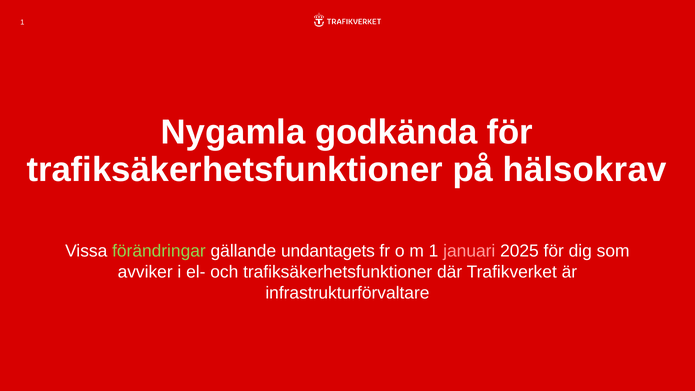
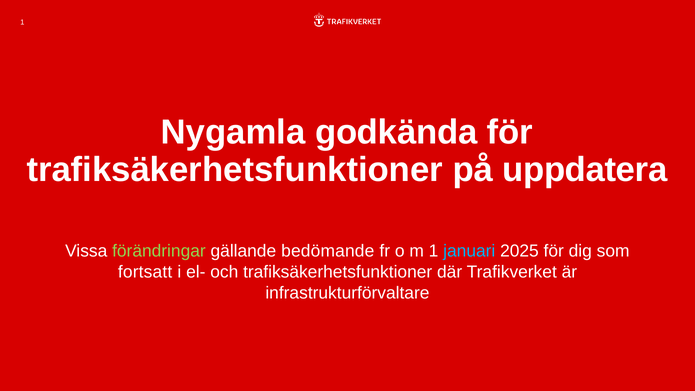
hälsokrav: hälsokrav -> uppdatera
undantagets: undantagets -> bedömande
januari colour: pink -> light blue
avviker: avviker -> fortsatt
